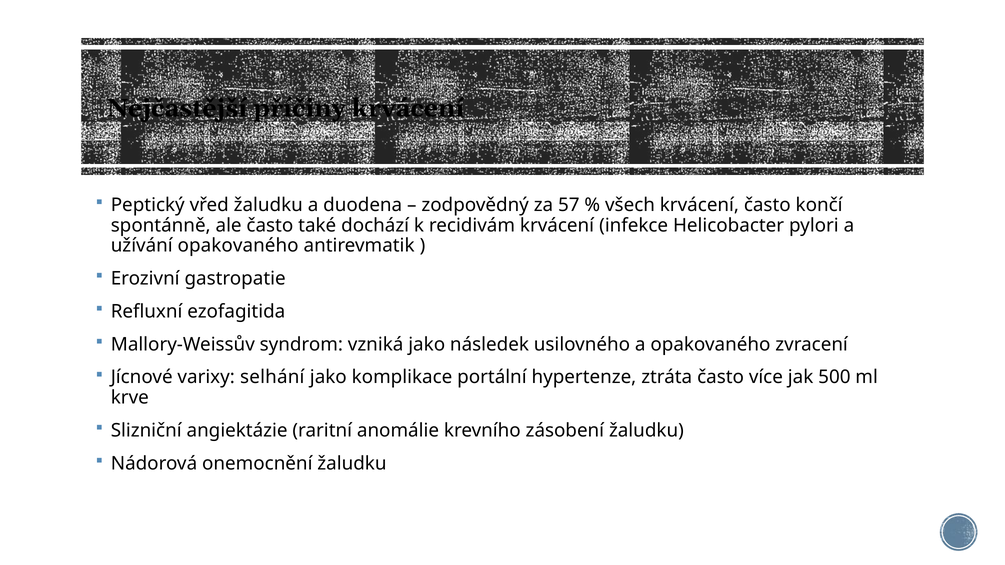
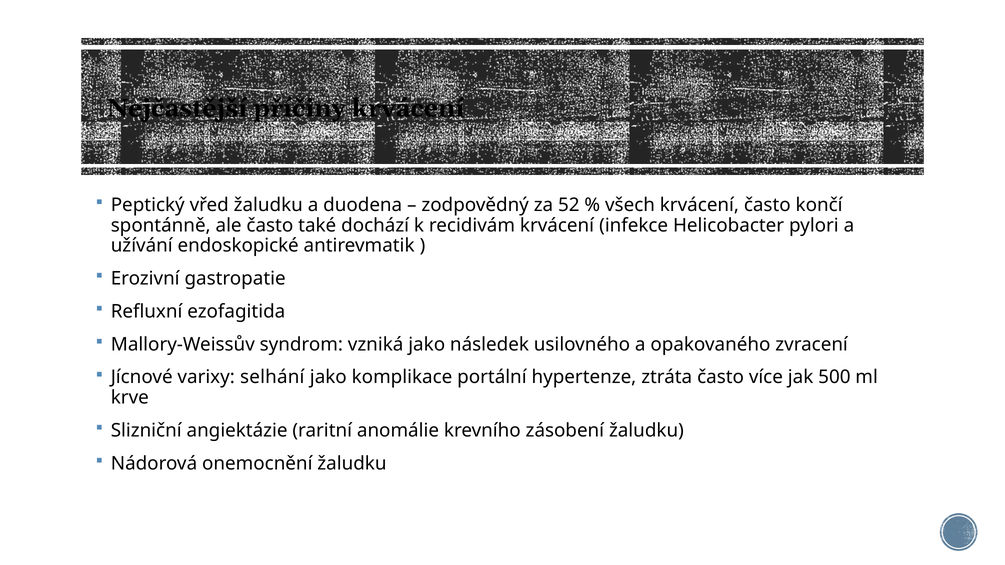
57: 57 -> 52
užívání opakovaného: opakovaného -> endoskopické
